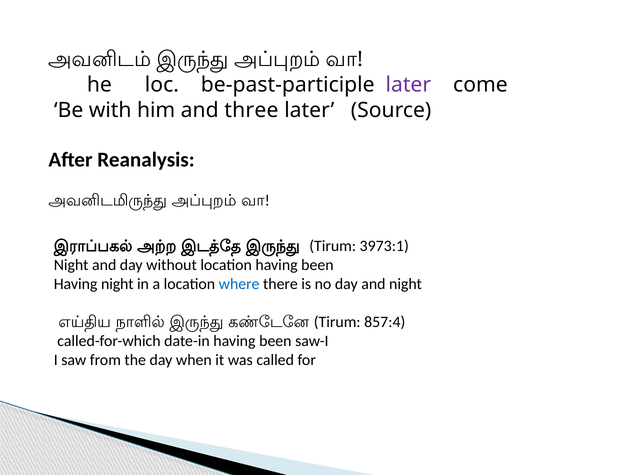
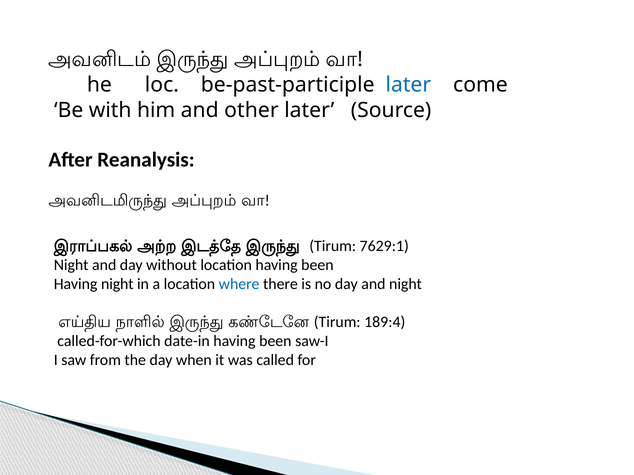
later at (408, 85) colour: purple -> blue
three: three -> other
3973:1: 3973:1 -> 7629:1
857:4: 857:4 -> 189:4
